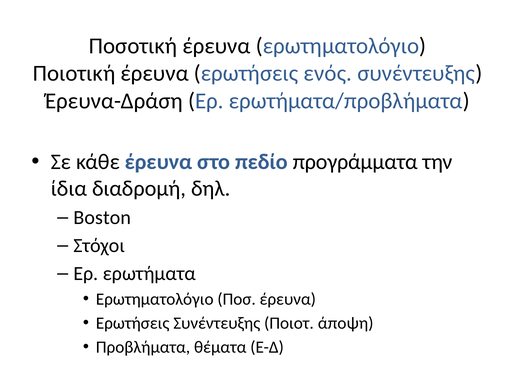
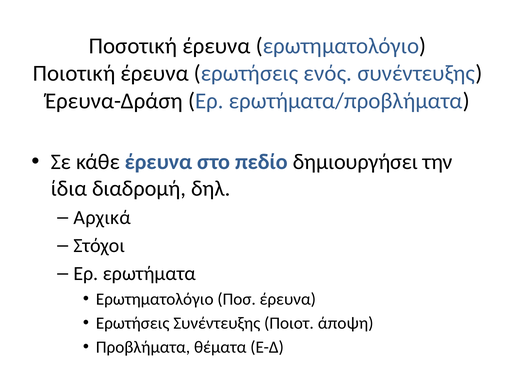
προγράμματα: προγράμματα -> δημιουργήσει
Boston: Boston -> Αρχικά
